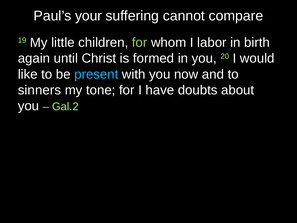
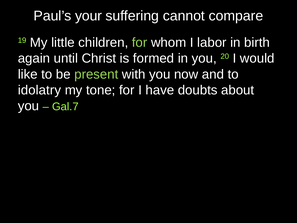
present colour: light blue -> light green
sinners: sinners -> idolatry
Gal.2: Gal.2 -> Gal.7
